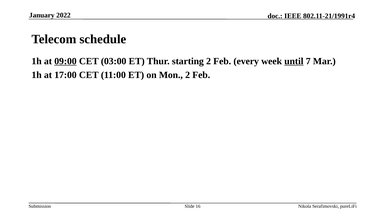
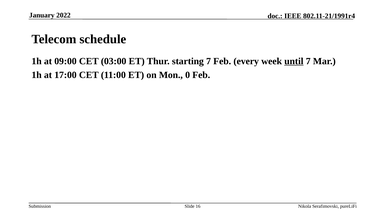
09:00 underline: present -> none
starting 2: 2 -> 7
Mon 2: 2 -> 0
